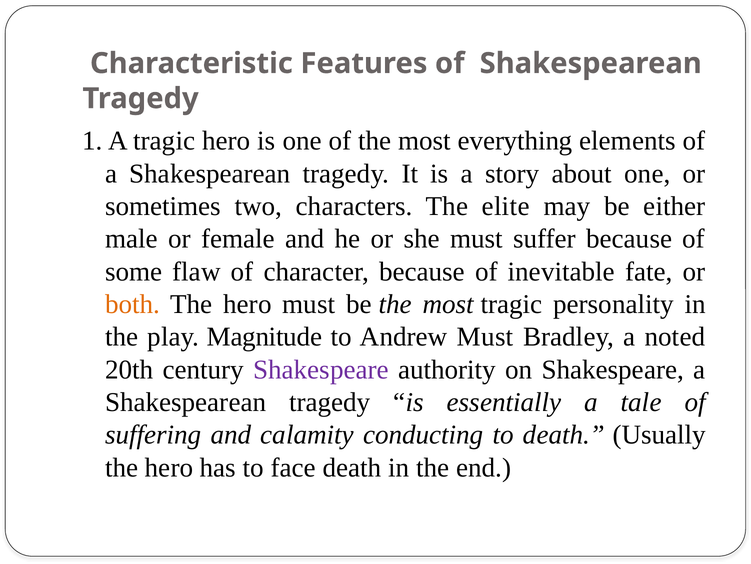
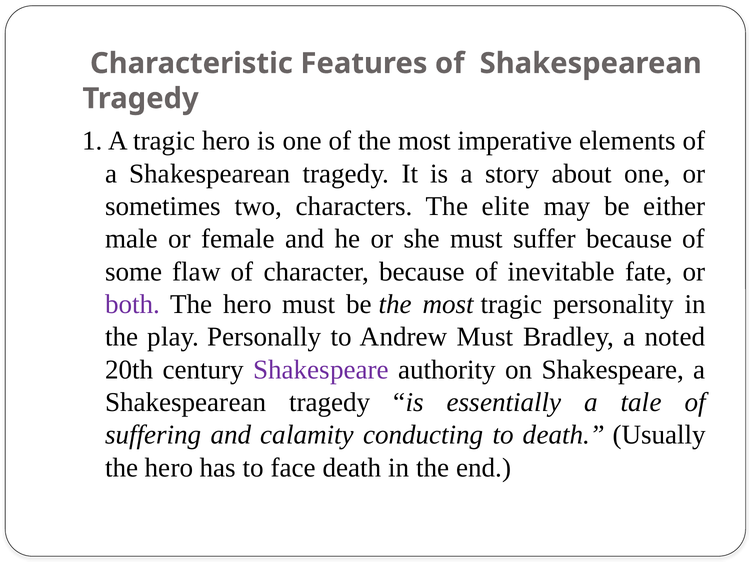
everything: everything -> imperative
both colour: orange -> purple
Magnitude: Magnitude -> Personally
